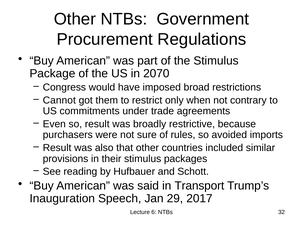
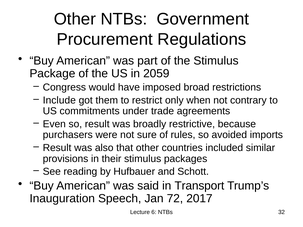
2070: 2070 -> 2059
Cannot: Cannot -> Include
29: 29 -> 72
